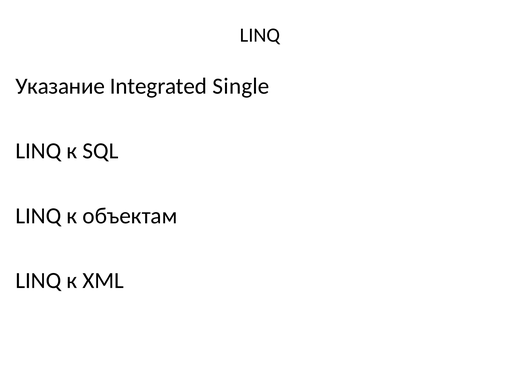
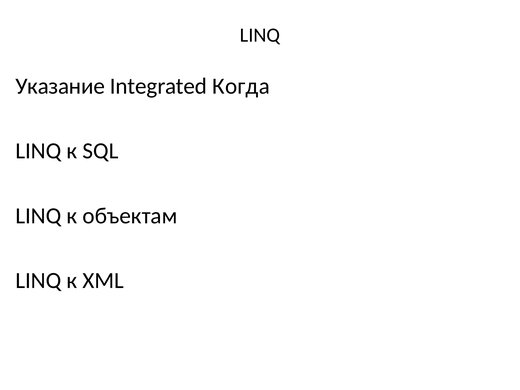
Single: Single -> Когда
